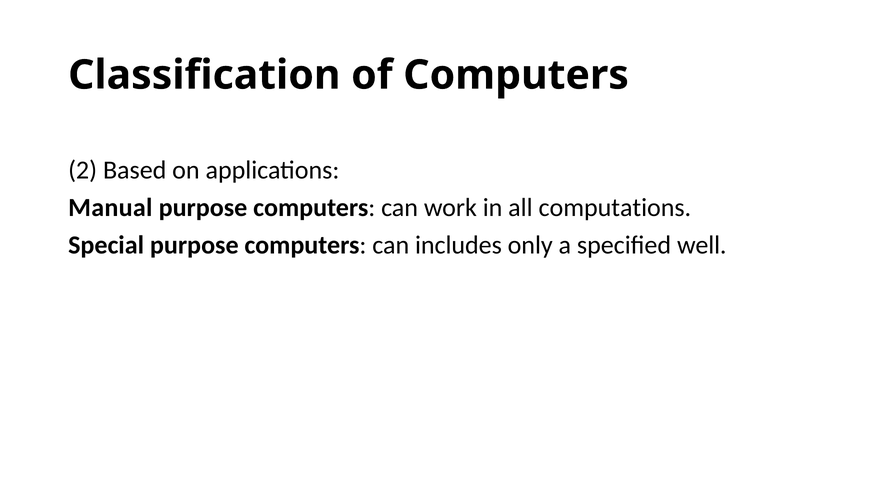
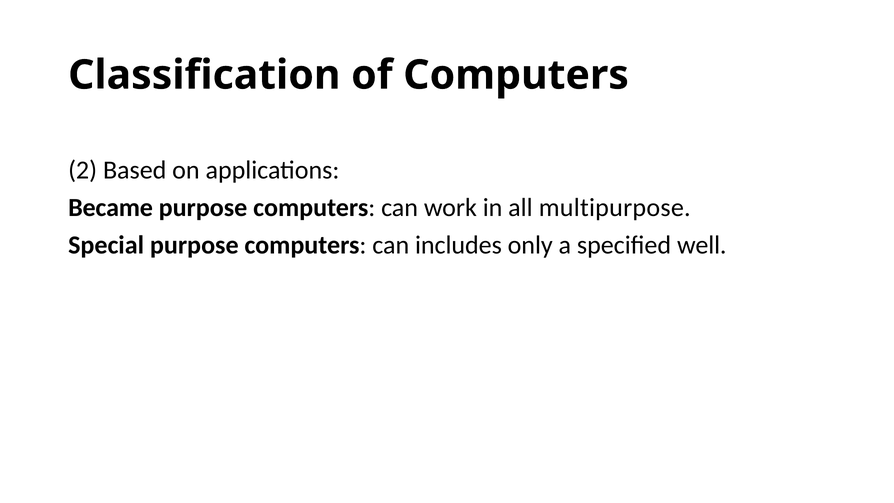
Manual: Manual -> Became
computations: computations -> multipurpose
